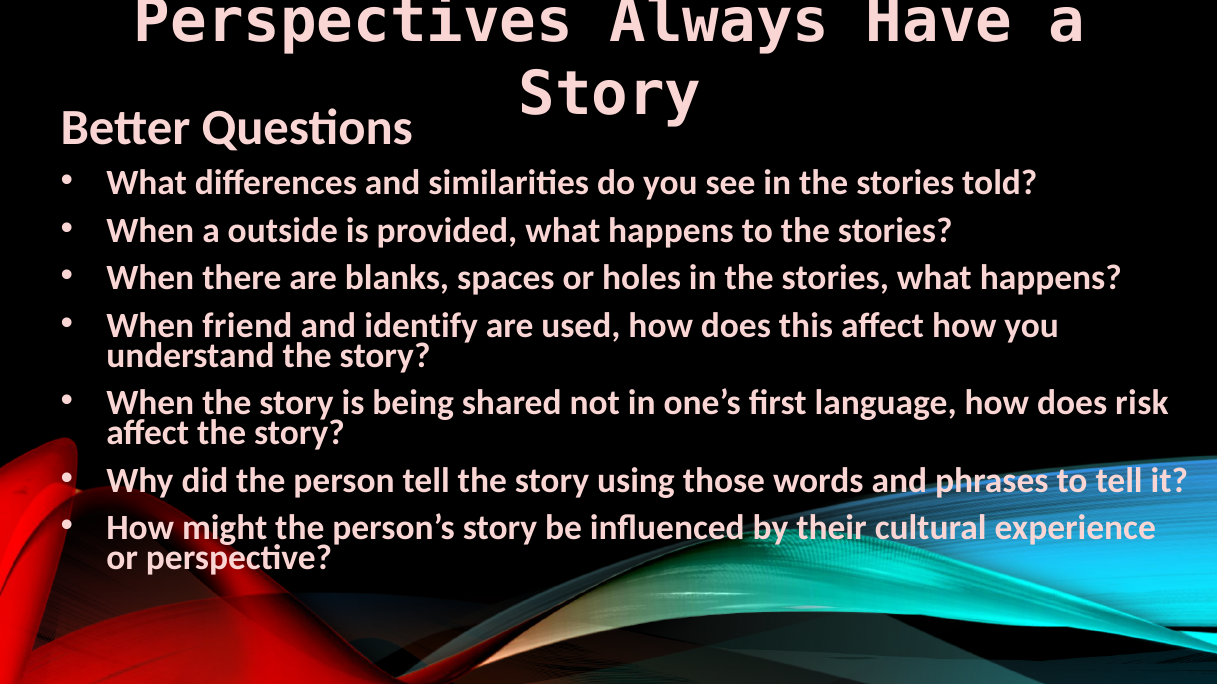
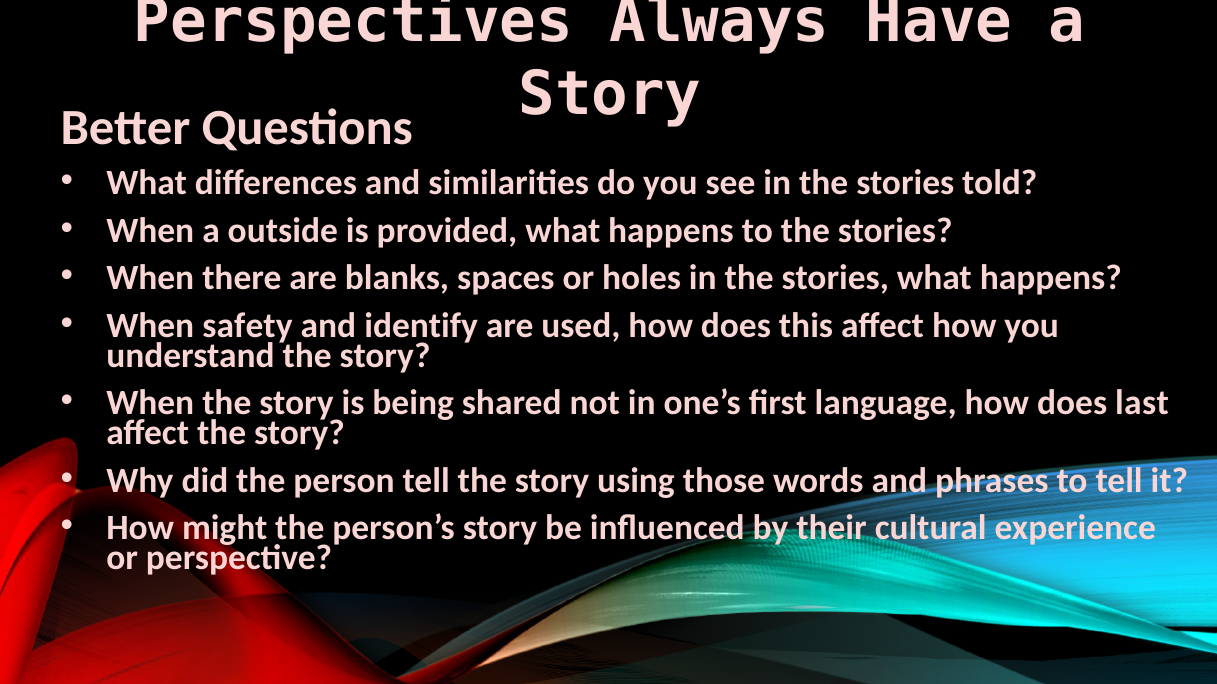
friend: friend -> safety
risk: risk -> last
